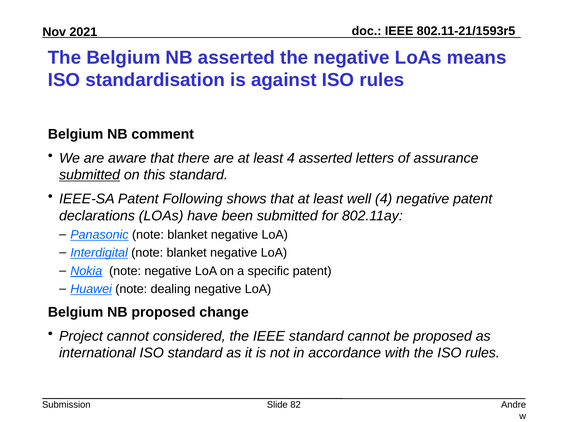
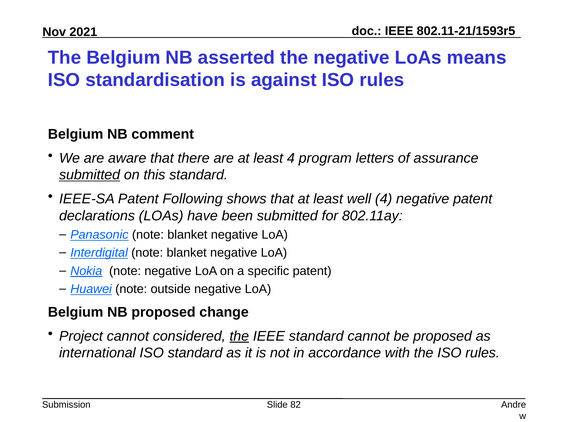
4 asserted: asserted -> program
dealing: dealing -> outside
the at (239, 336) underline: none -> present
